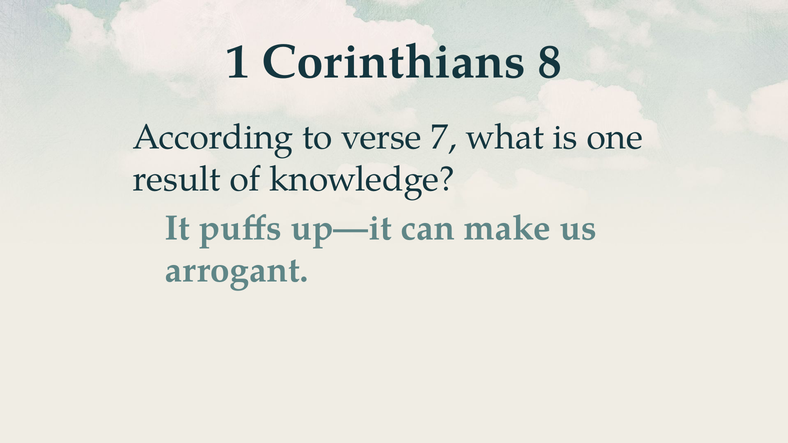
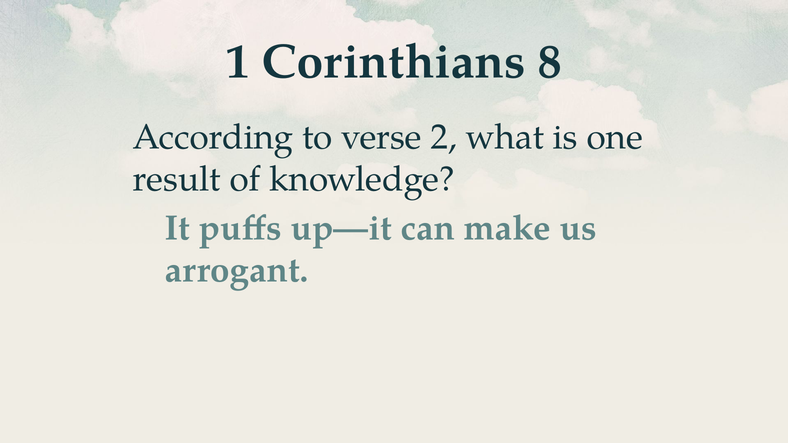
7: 7 -> 2
